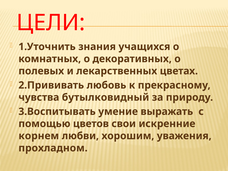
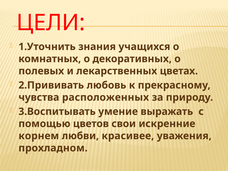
бутылковидный: бутылковидный -> расположенных
хорошим: хорошим -> красивее
